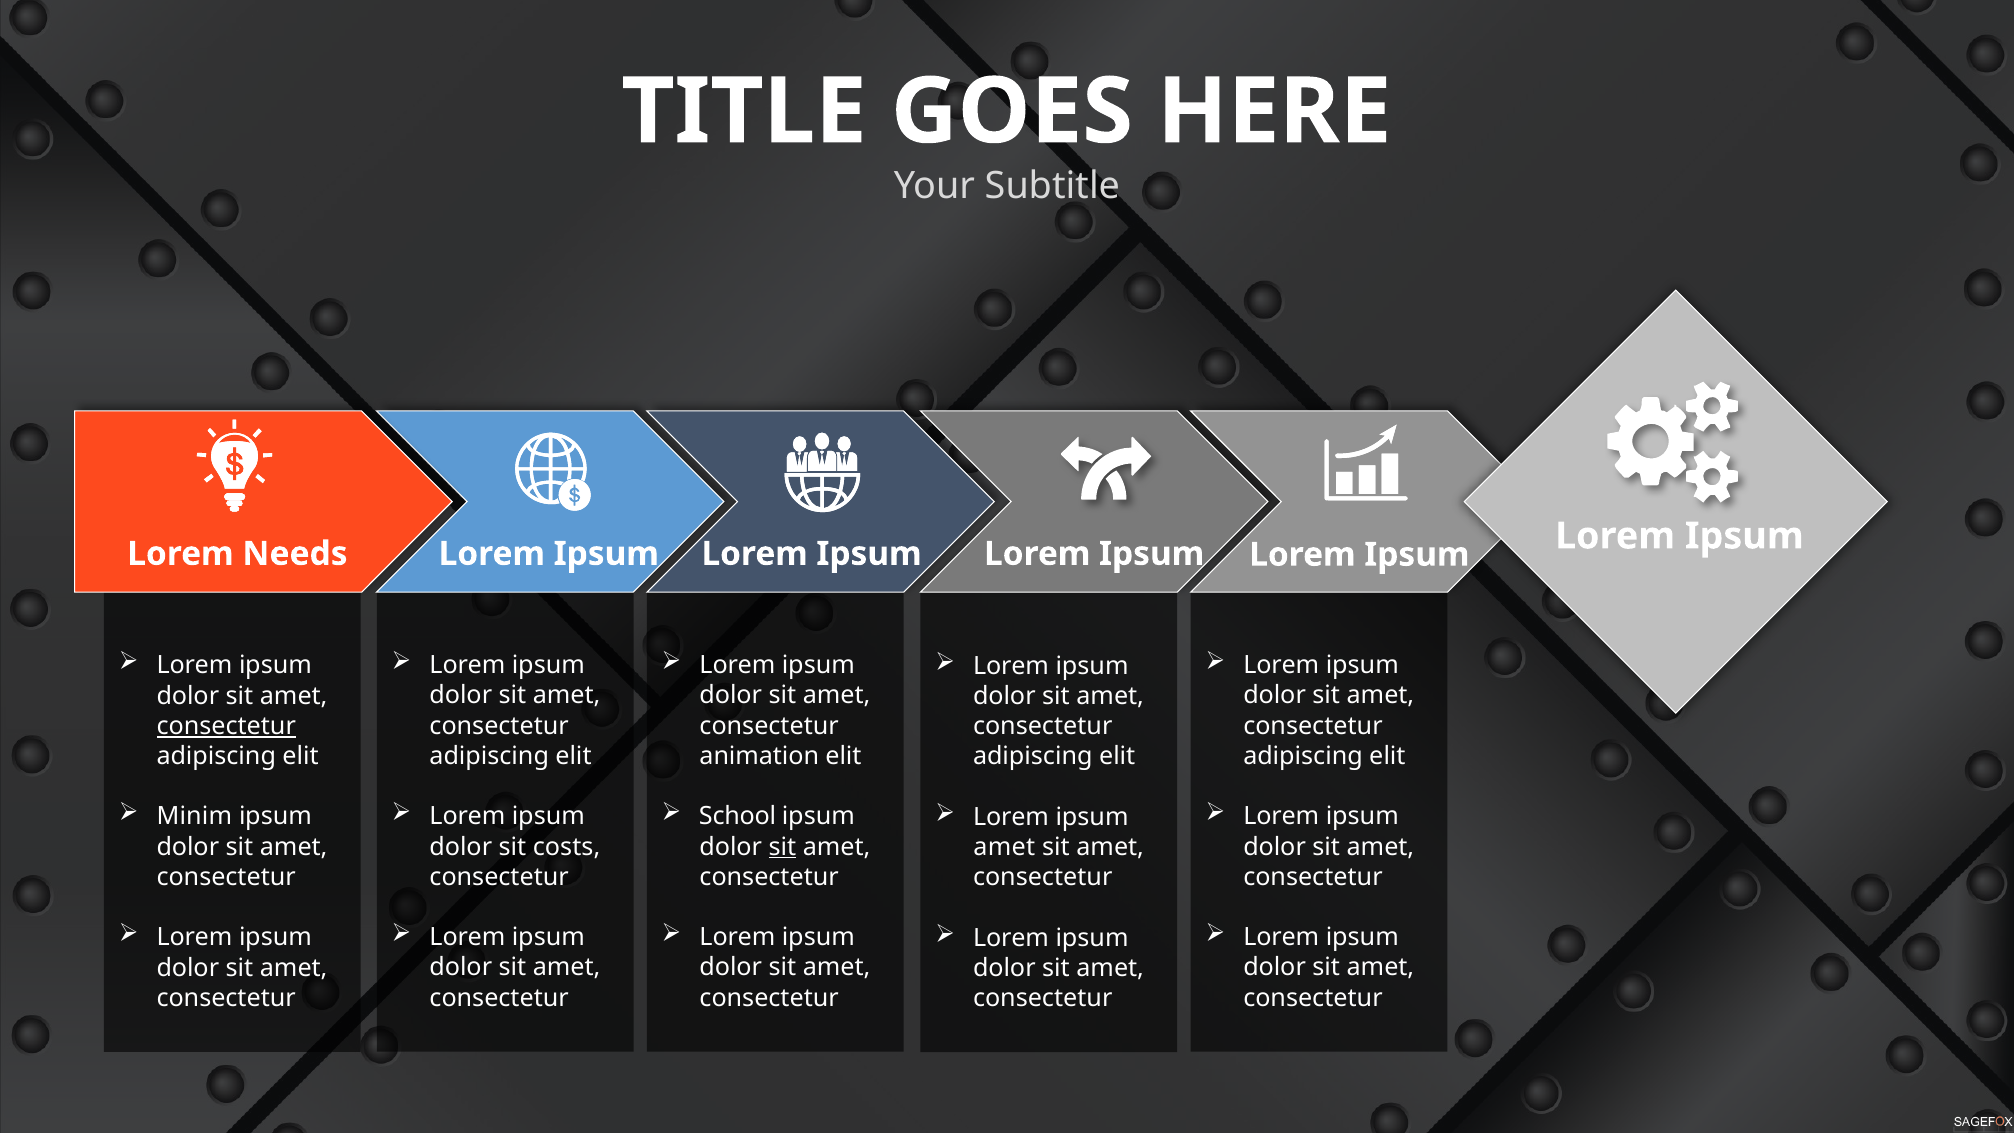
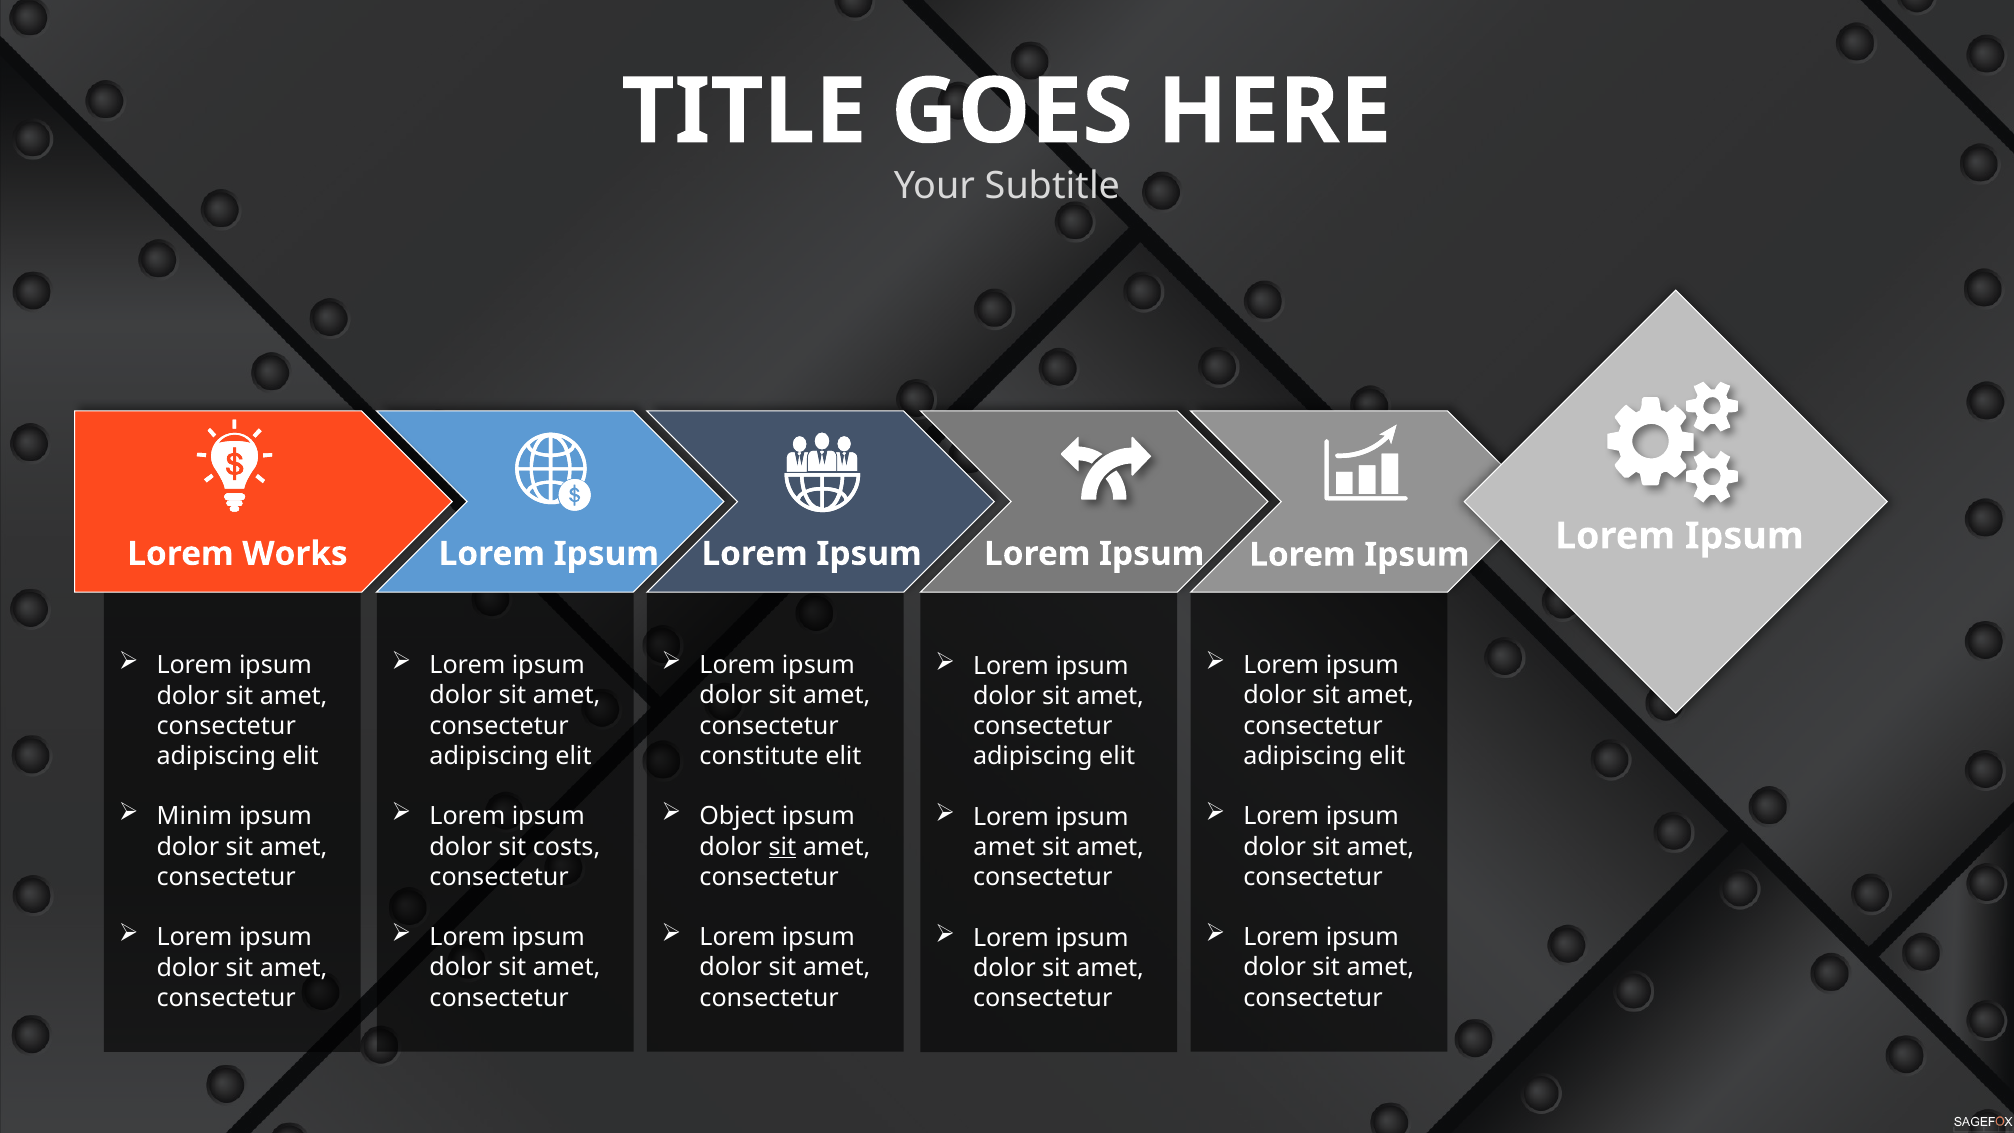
Needs: Needs -> Works
consectetur at (226, 726) underline: present -> none
animation: animation -> constitute
School: School -> Object
